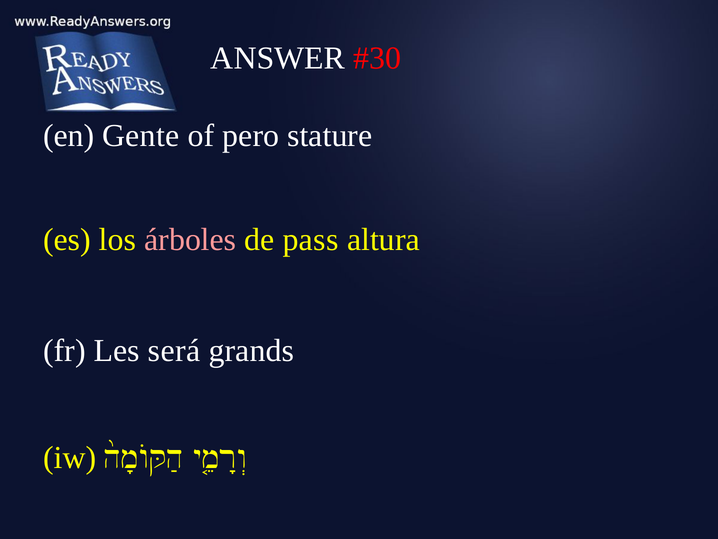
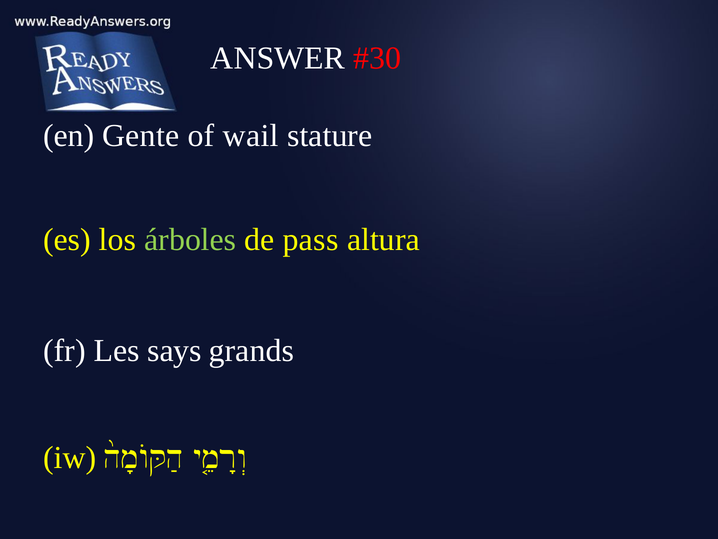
pero: pero -> wail
árboles colour: pink -> light green
será: será -> says
